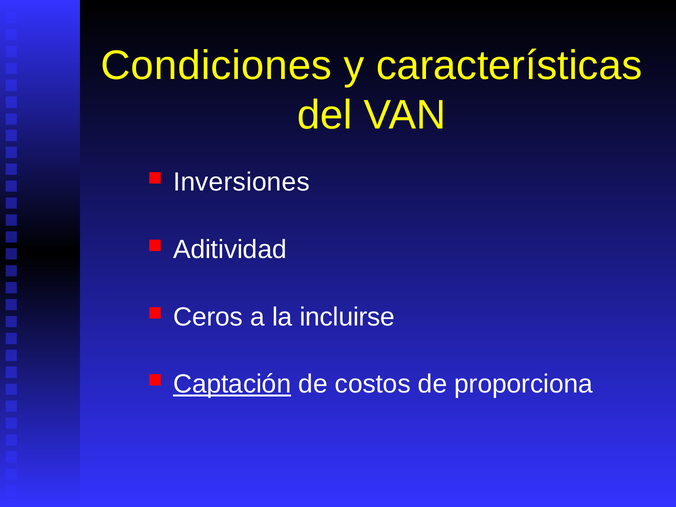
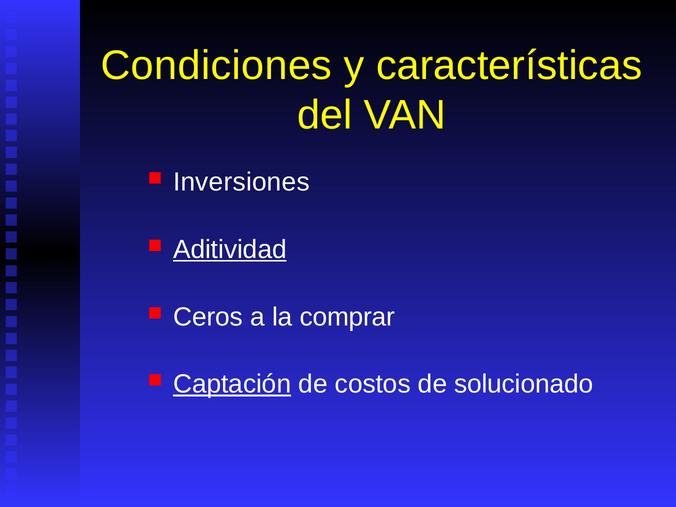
Aditividad underline: none -> present
incluirse: incluirse -> comprar
proporciona: proporciona -> solucionado
